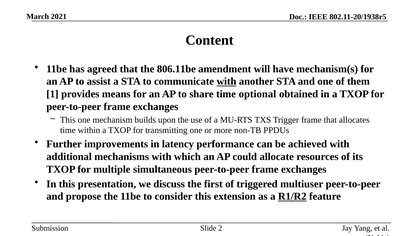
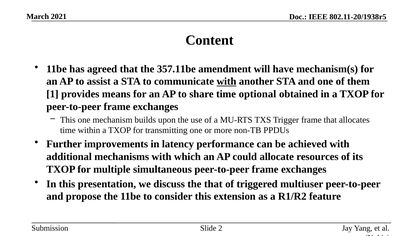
806.11be: 806.11be -> 357.11be
the first: first -> that
R1/R2 underline: present -> none
